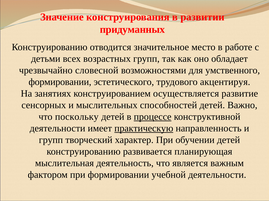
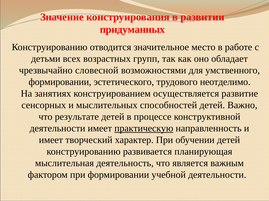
акцентируя: акцентируя -> неотделимо
поскольку: поскольку -> результате
процессе underline: present -> none
групп at (51, 140): групп -> имеет
